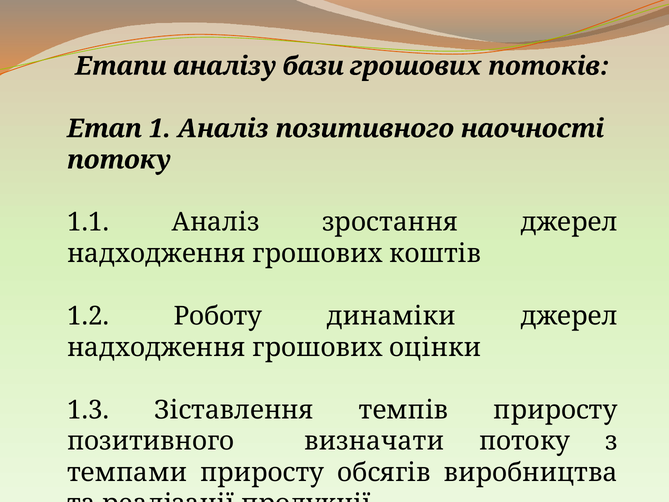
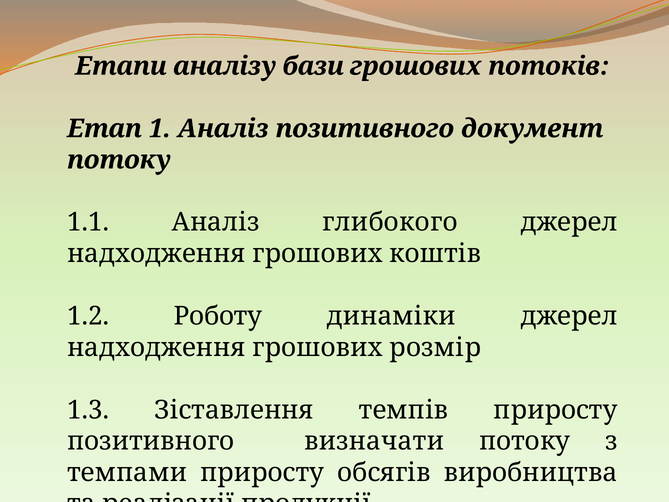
наочності: наочності -> документ
зростання: зростання -> глибокого
оцінки: оцінки -> розмір
